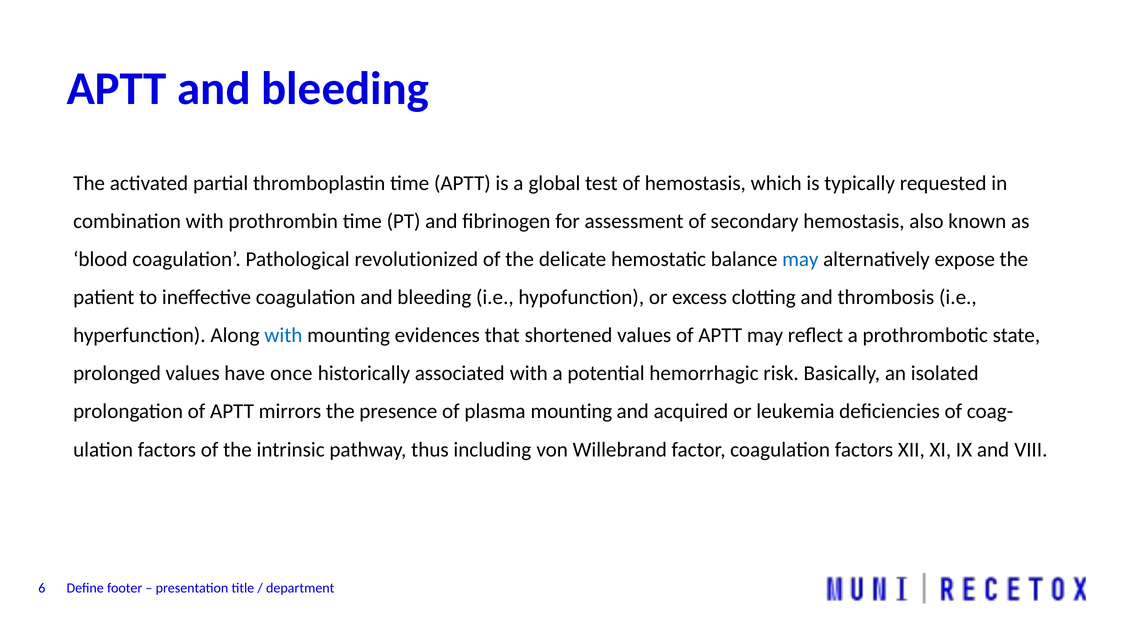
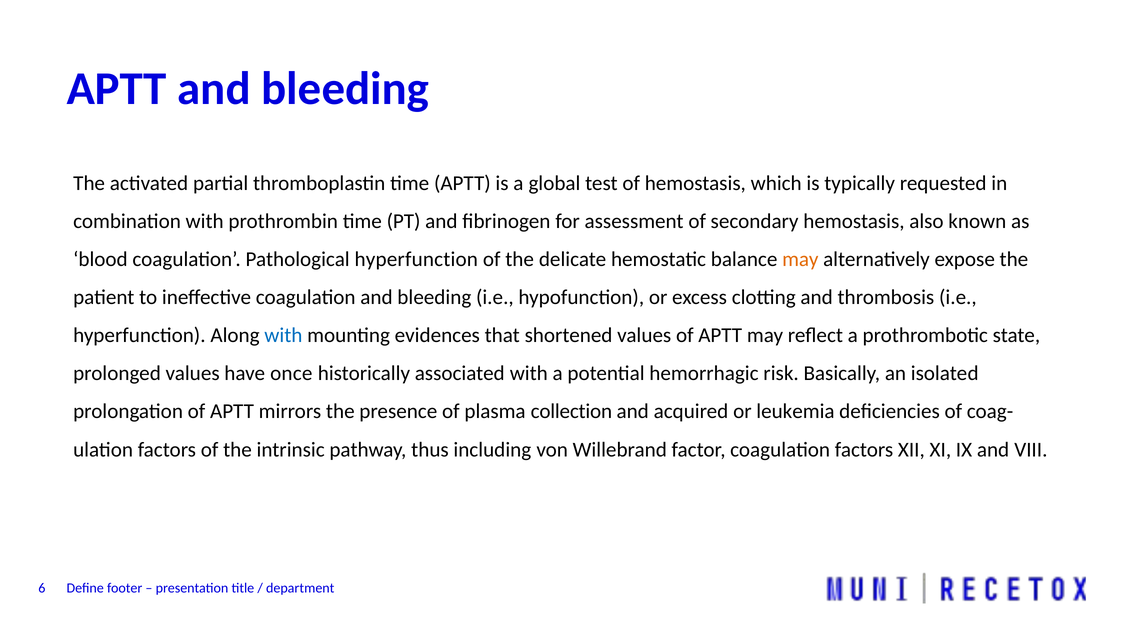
Pathological revolutionized: revolutionized -> hyperfunction
may at (800, 259) colour: blue -> orange
plasma mounting: mounting -> collection
